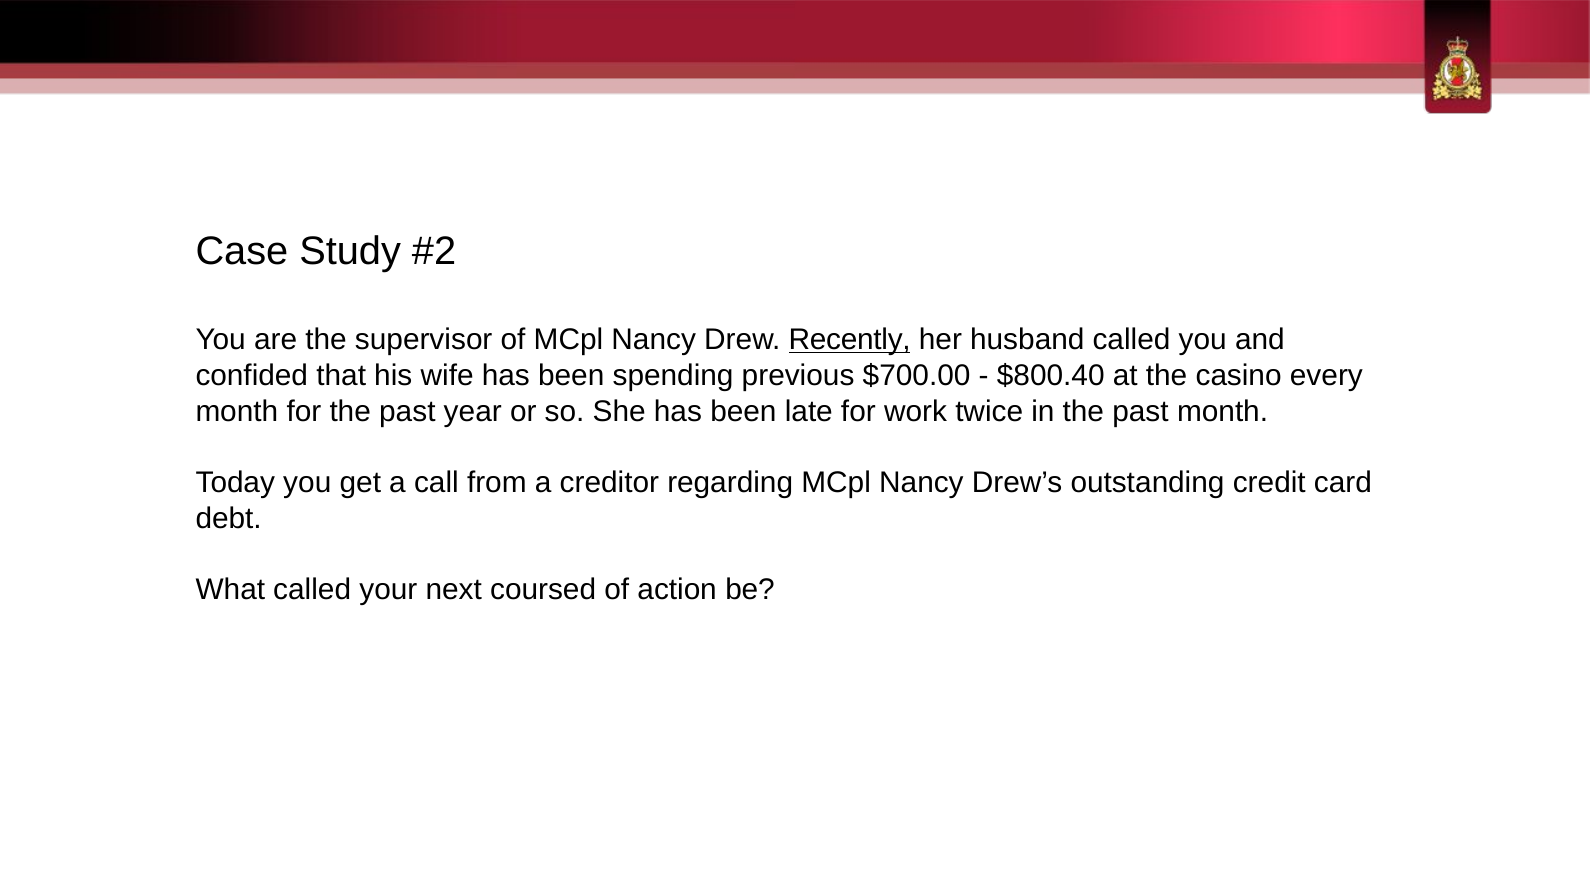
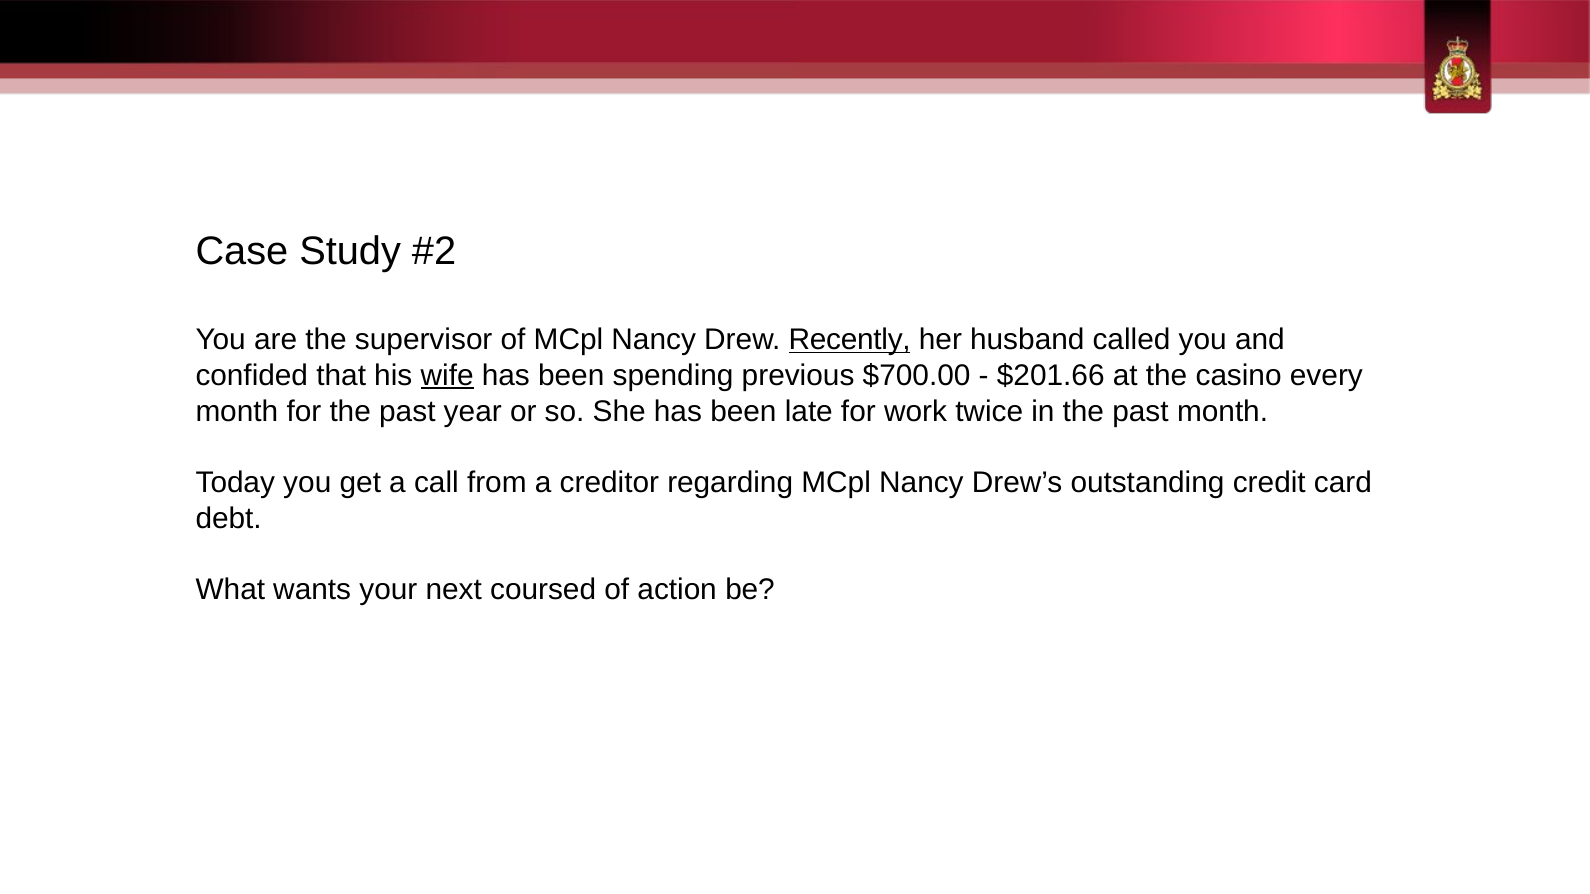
wife underline: none -> present
$800.40: $800.40 -> $201.66
What called: called -> wants
